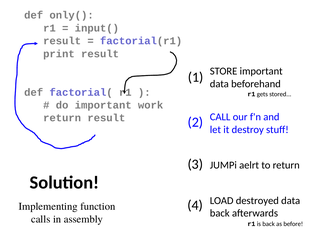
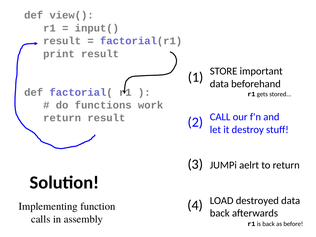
only(: only( -> view(
do important: important -> functions
